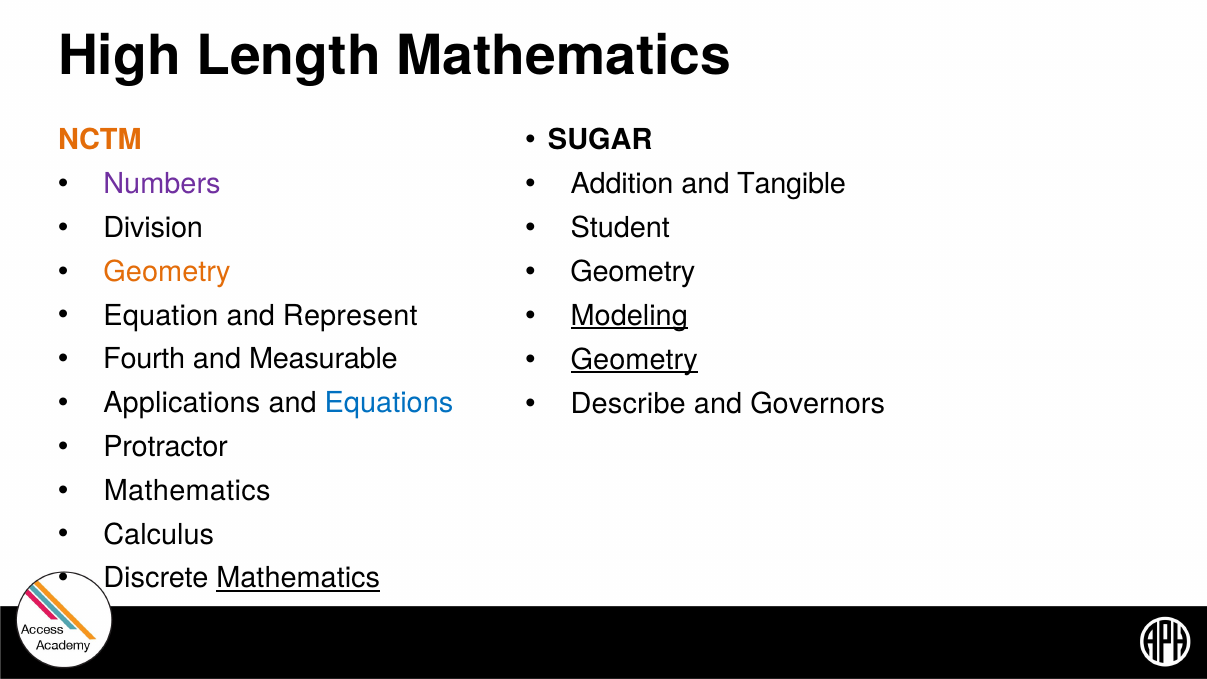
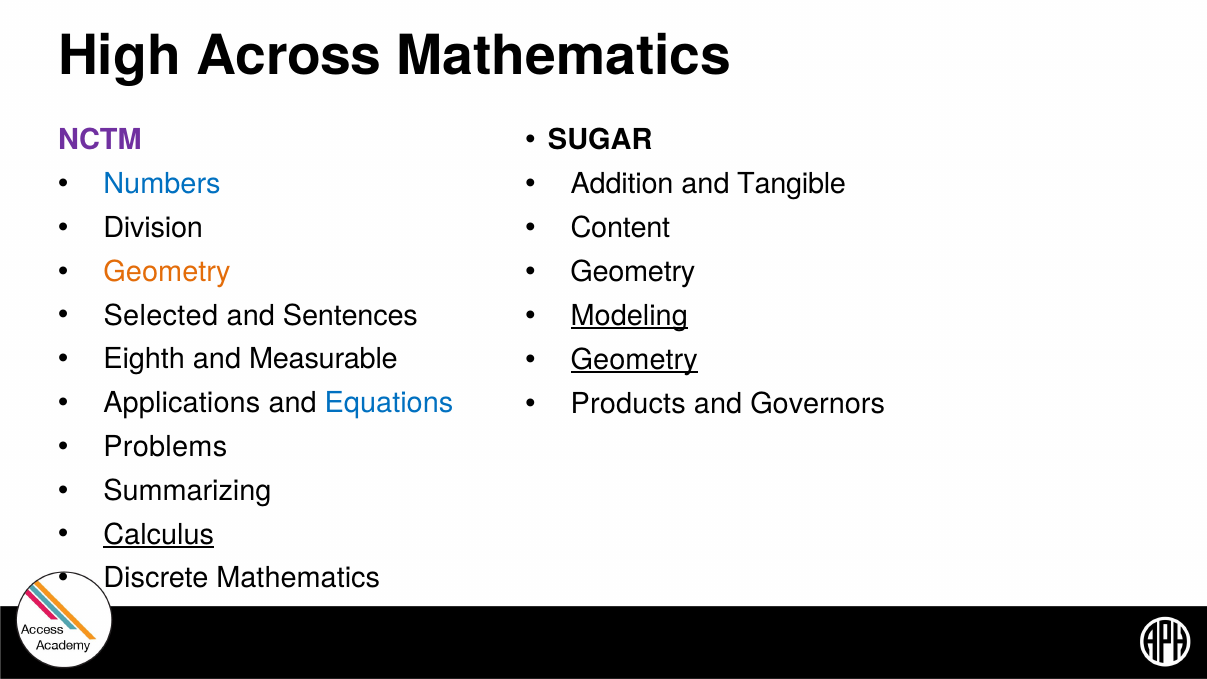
Length: Length -> Across
NCTM colour: orange -> purple
Numbers colour: purple -> blue
Student: Student -> Content
Equation: Equation -> Selected
Represent: Represent -> Sentences
Fourth: Fourth -> Eighth
Describe: Describe -> Products
Protractor: Protractor -> Problems
Mathematics at (187, 491): Mathematics -> Summarizing
Calculus underline: none -> present
Mathematics at (298, 578) underline: present -> none
